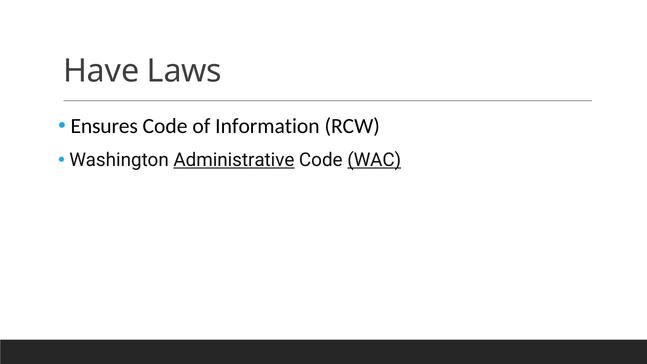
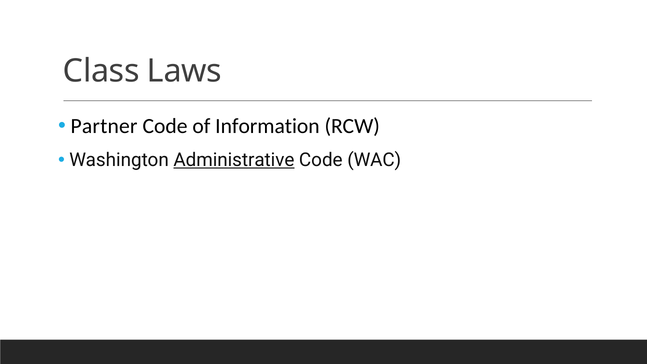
Have: Have -> Class
Ensures: Ensures -> Partner
WAC underline: present -> none
